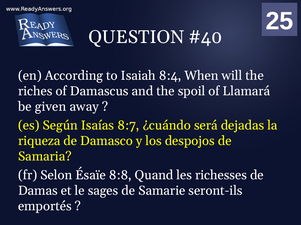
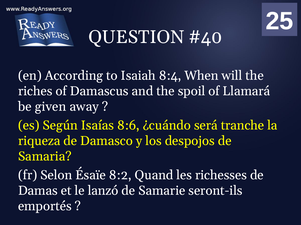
8:7: 8:7 -> 8:6
dejadas: dejadas -> tranche
8:8: 8:8 -> 8:2
sages: sages -> lanzó
